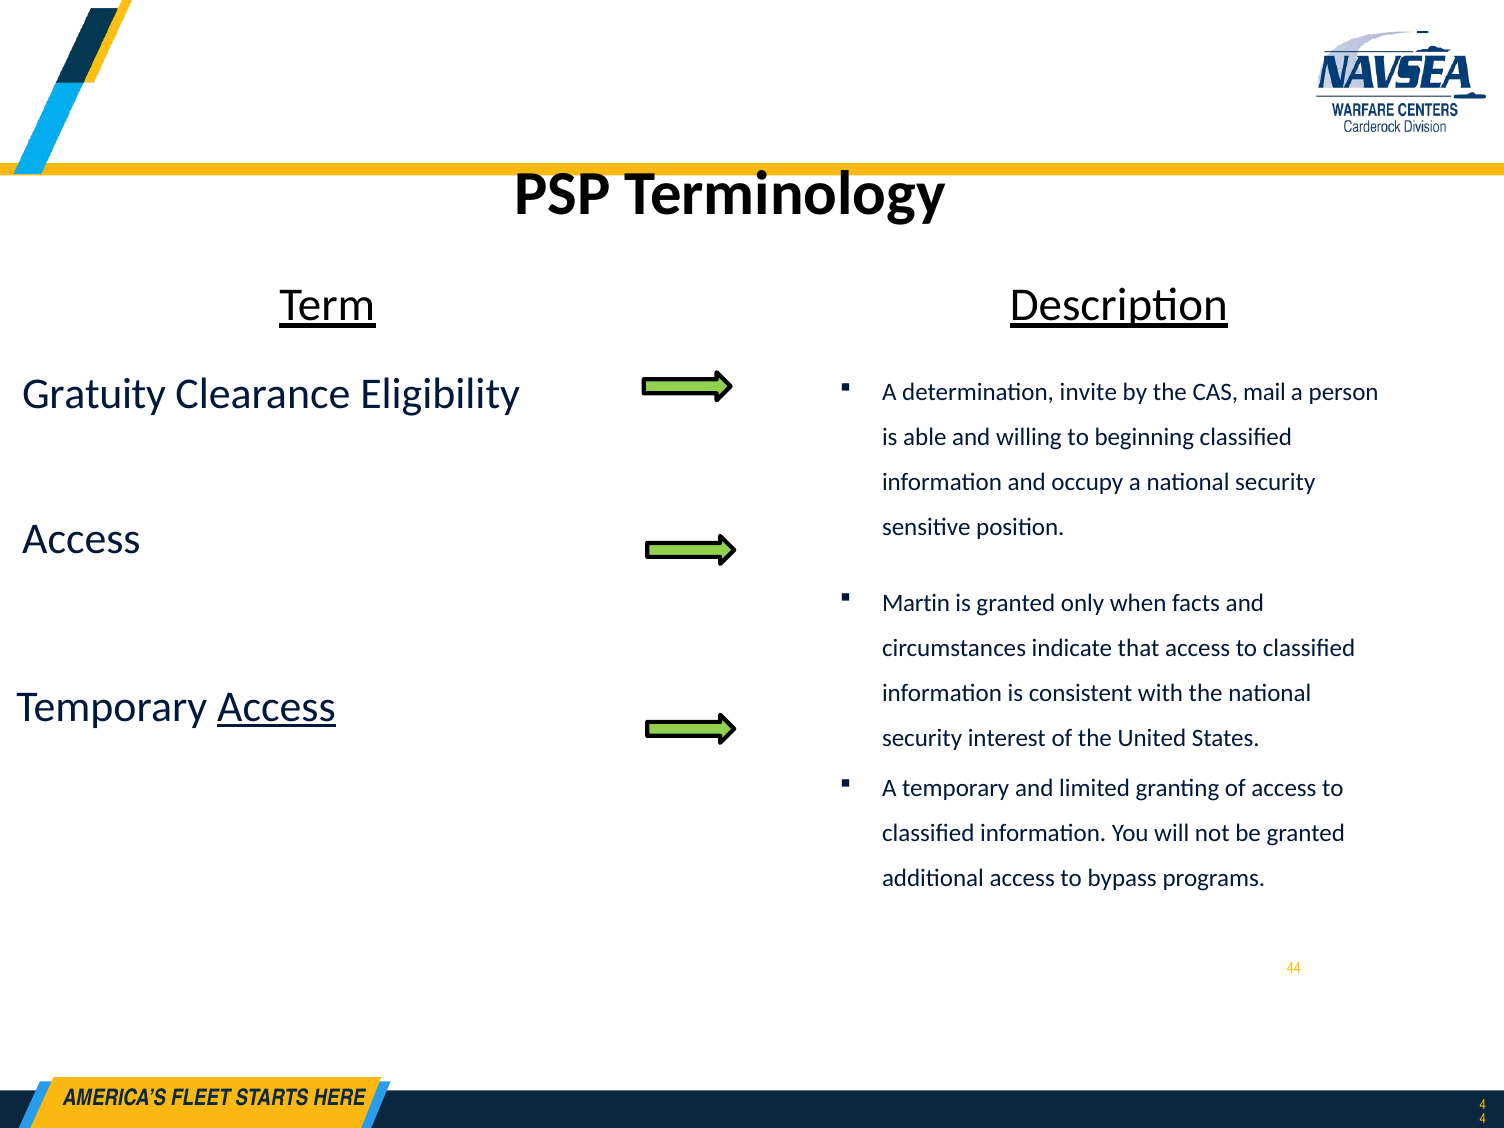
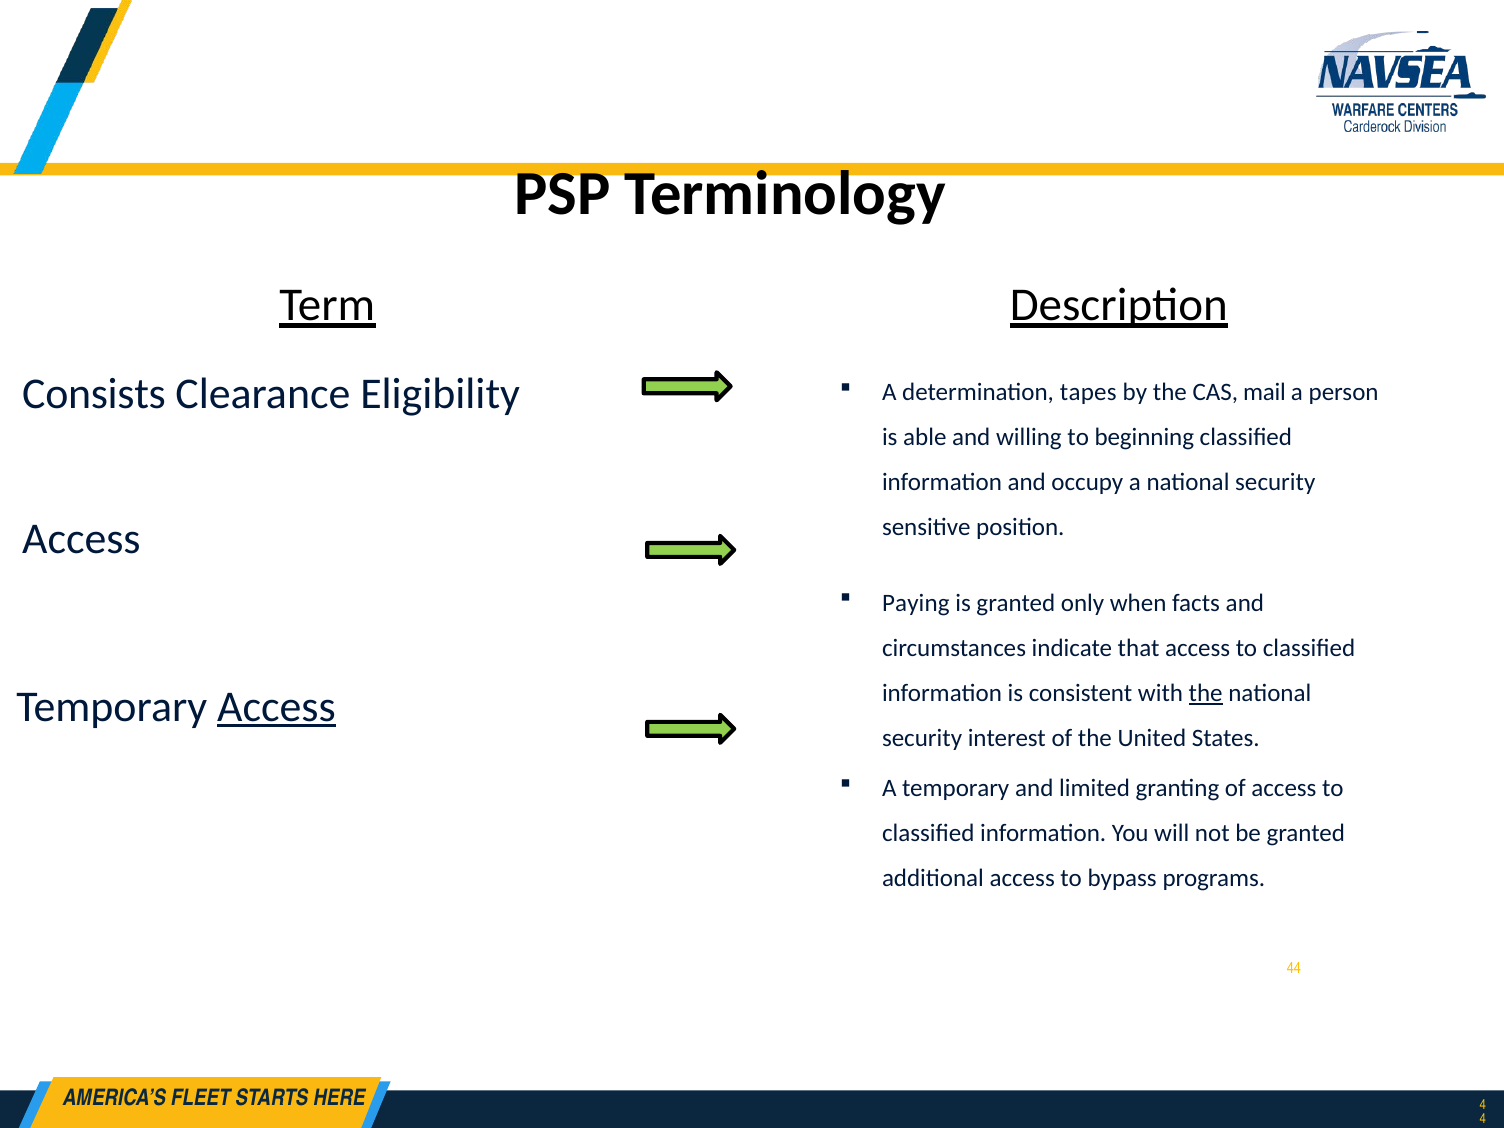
Gratuity: Gratuity -> Consists
invite: invite -> tapes
Martin: Martin -> Paying
the at (1206, 693) underline: none -> present
